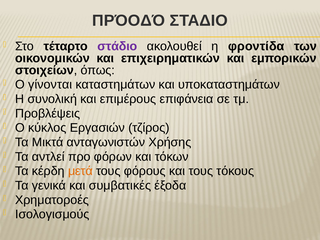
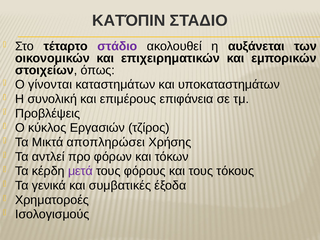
ΠΡΌΟΔΌ: ΠΡΌΟΔΌ -> ΚΑΤΌΠΙΝ
φροντίδα: φροντίδα -> αυξάνεται
ανταγωνιστών: ανταγωνιστών -> αποπληρώσει
μετά colour: orange -> purple
